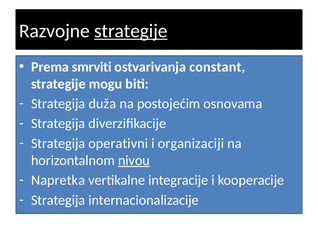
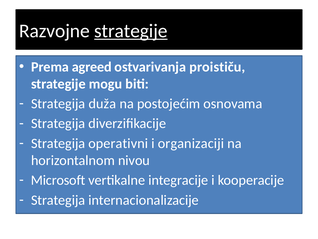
smrviti: smrviti -> agreed
constant: constant -> proističu
nivou underline: present -> none
Napretka: Napretka -> Microsoft
